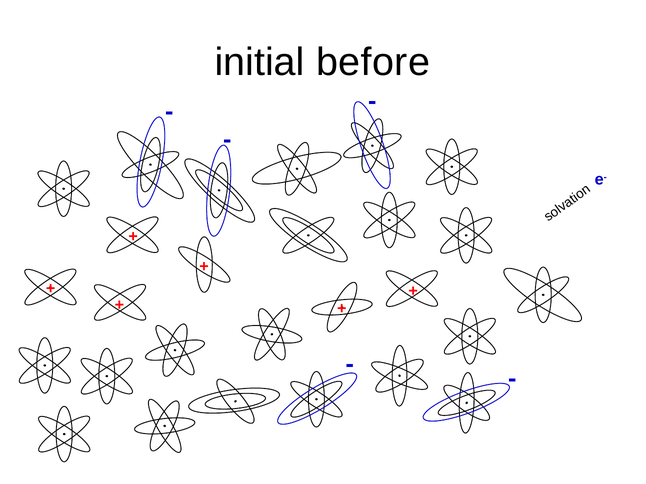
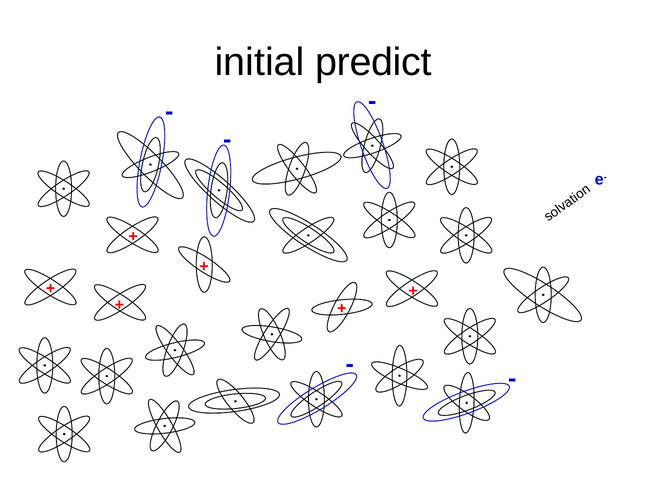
before: before -> predict
